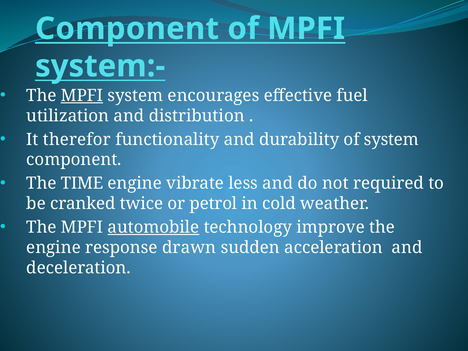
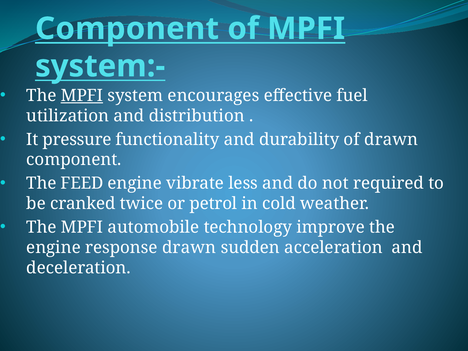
therefor: therefor -> pressure
of system: system -> drawn
TIME: TIME -> FEED
automobile underline: present -> none
